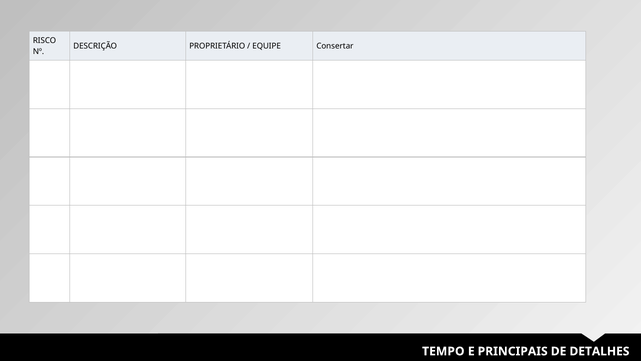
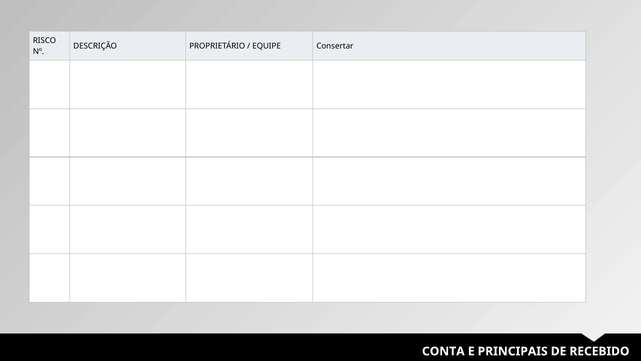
TEMPO: TEMPO -> CONTA
DETALHES: DETALHES -> RECEBIDO
